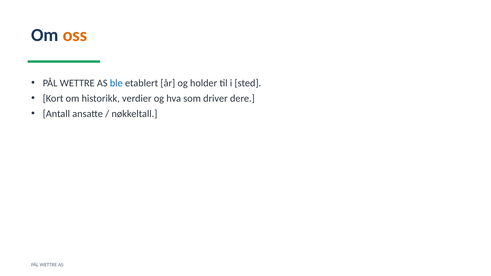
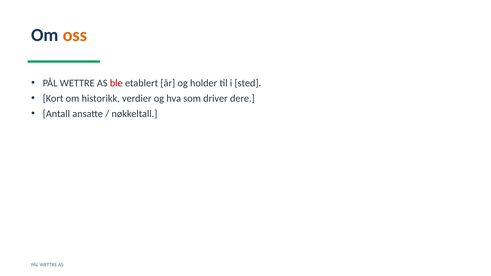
ble colour: blue -> red
